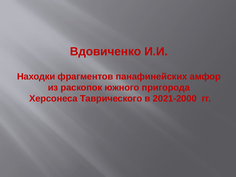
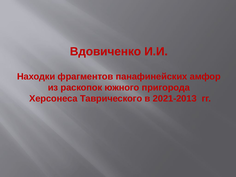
2021-2000: 2021-2000 -> 2021-2013
